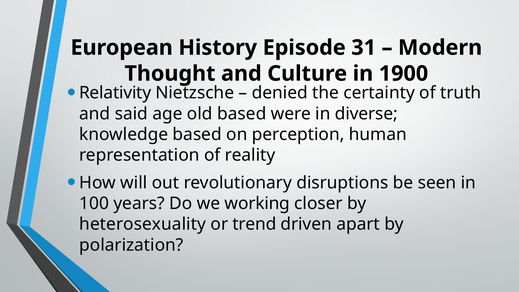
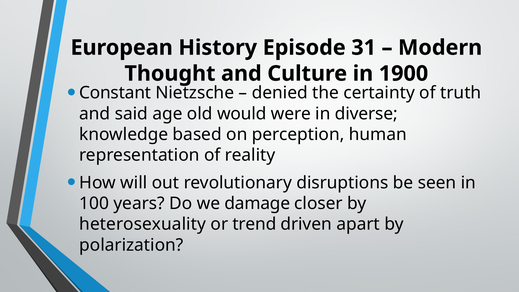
Relativity: Relativity -> Constant
old based: based -> would
working: working -> damage
